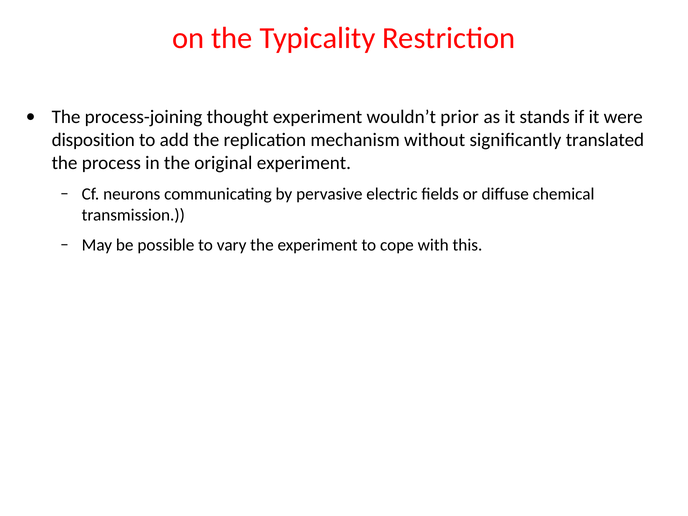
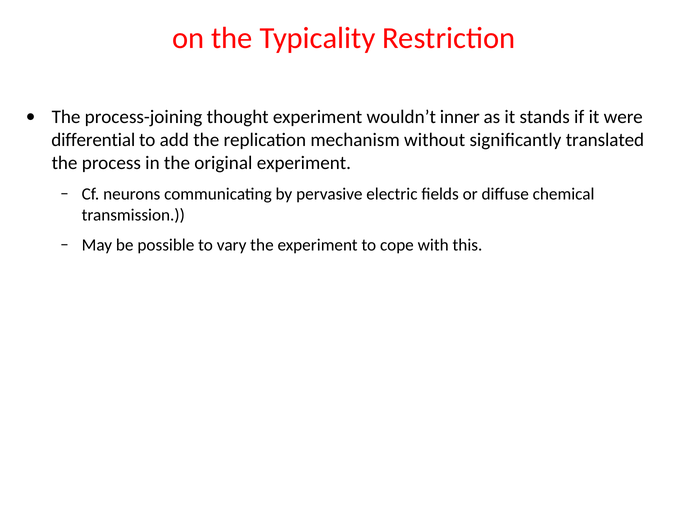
prior: prior -> inner
disposition: disposition -> differential
